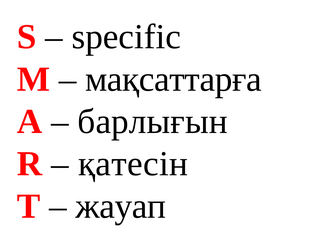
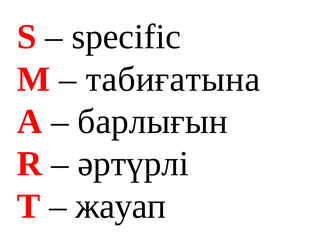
мақсаттарға: мақсаттарға -> табиғатына
қатесін: қатесін -> әртүрлі
